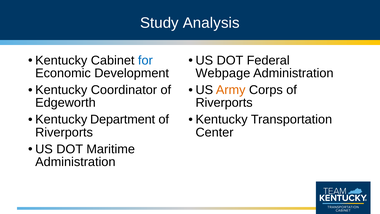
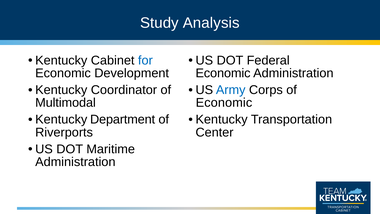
Webpage at (223, 73): Webpage -> Economic
Army colour: orange -> blue
Edgeworth: Edgeworth -> Multimodal
Riverports at (224, 103): Riverports -> Economic
